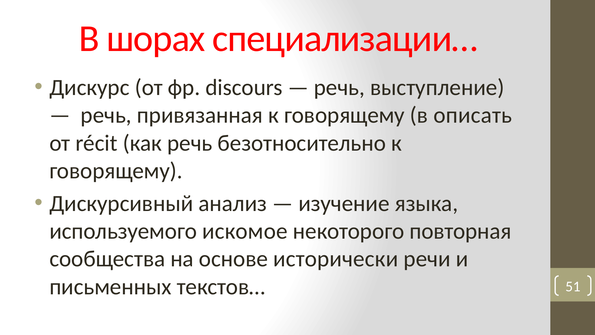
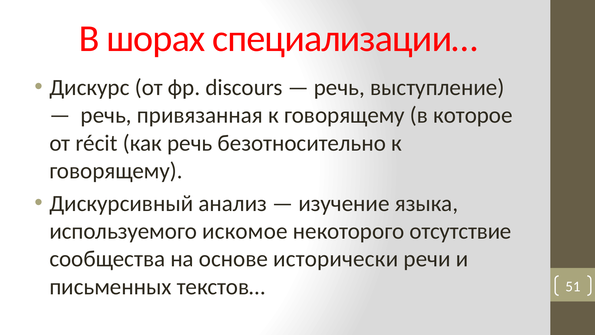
описать: описать -> которое
повторная: повторная -> отсутствие
